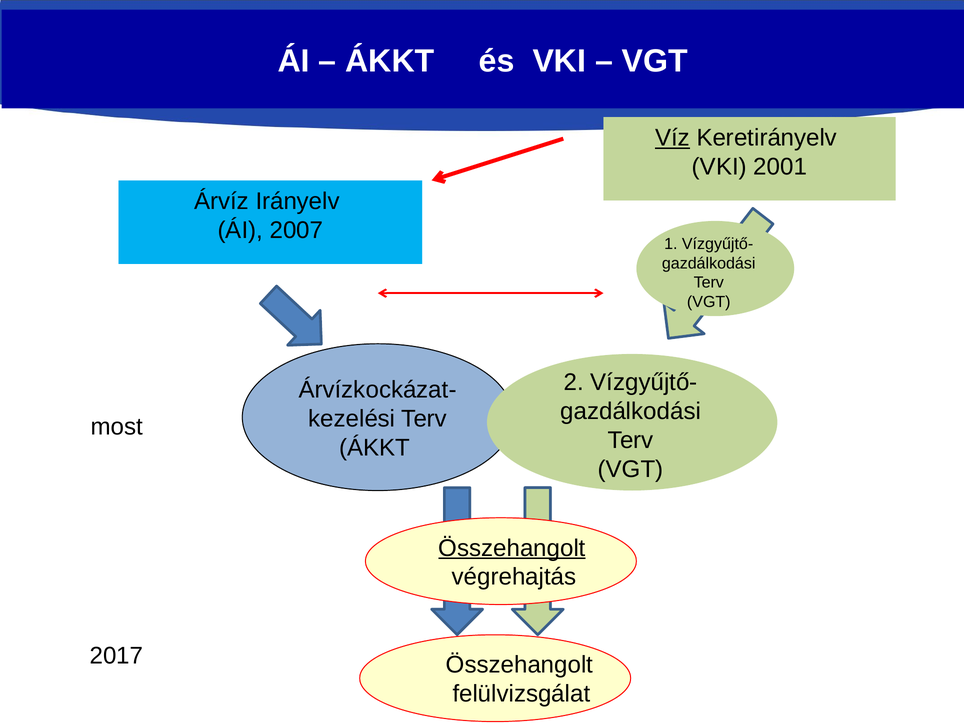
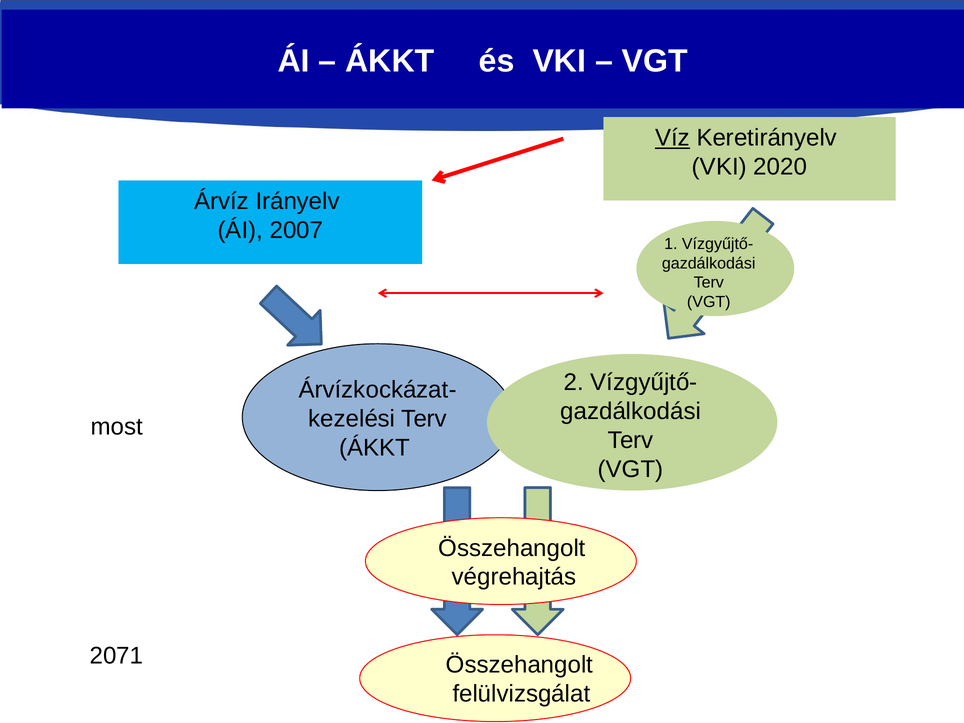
2001: 2001 -> 2020
Összehangolt at (512, 548) underline: present -> none
2017: 2017 -> 2071
